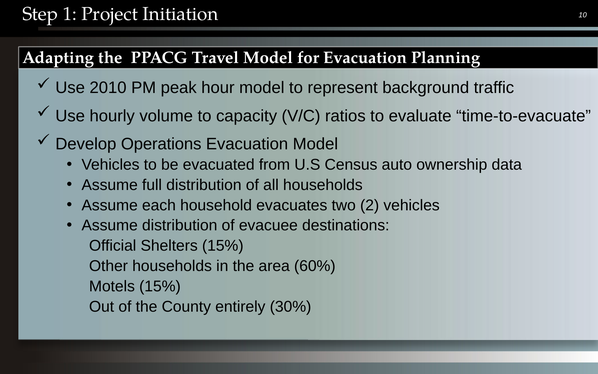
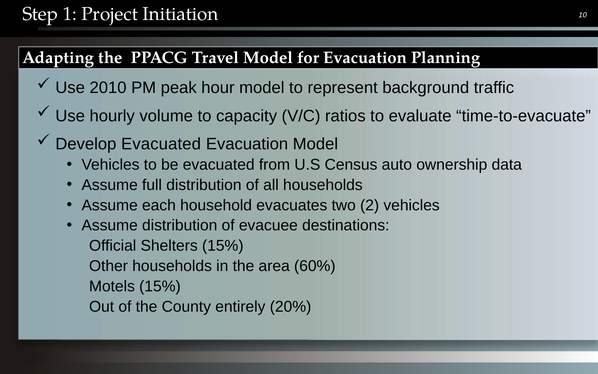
Develop Operations: Operations -> Evacuated
30%: 30% -> 20%
